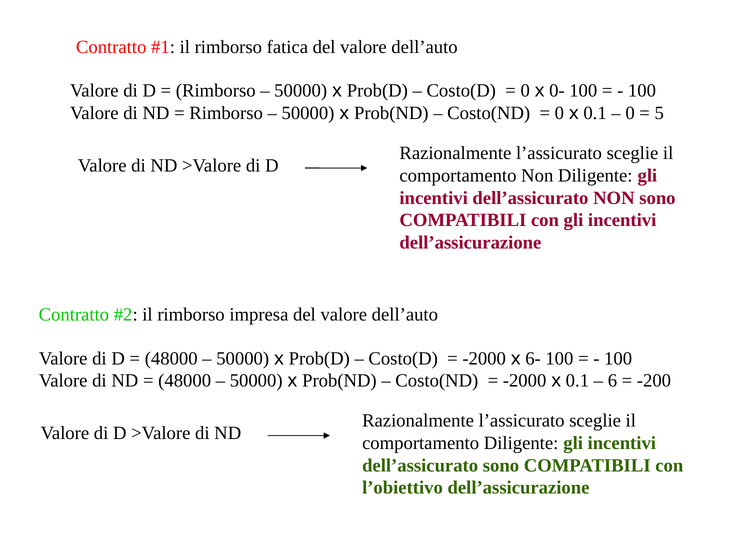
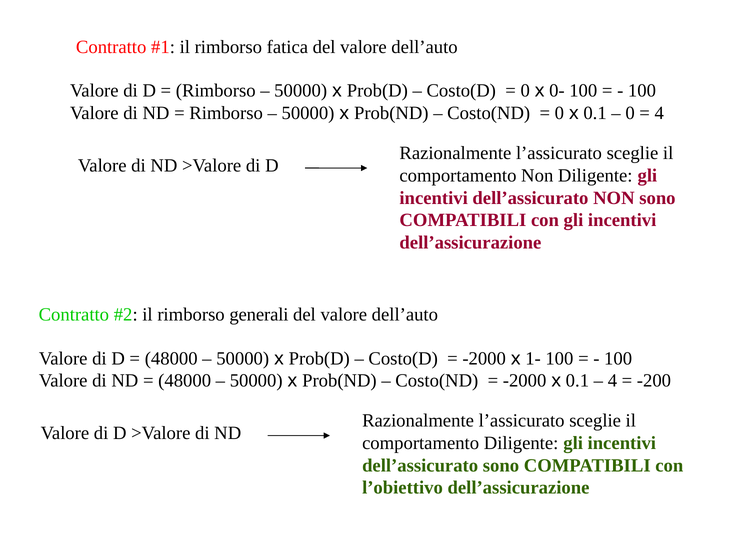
5 at (659, 113): 5 -> 4
impresa: impresa -> generali
6-: 6- -> 1-
6 at (612, 381): 6 -> 4
